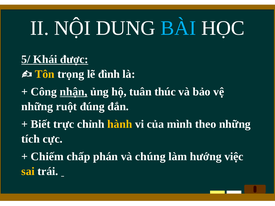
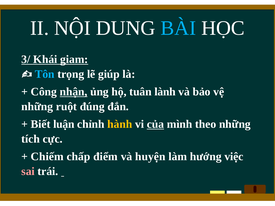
5/: 5/ -> 3/
được: được -> giam
Tôn colour: yellow -> light blue
đình: đình -> giúp
thúc: thúc -> lành
trực: trực -> luận
của underline: none -> present
phán: phán -> điểm
chúng: chúng -> huyện
sai colour: yellow -> pink
